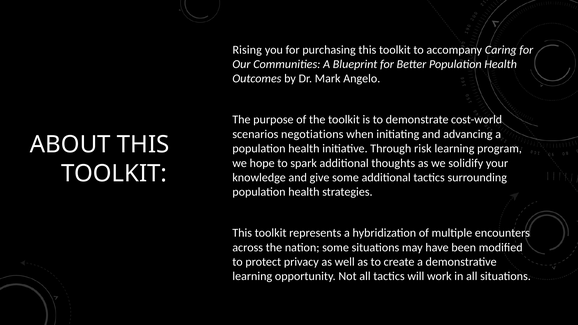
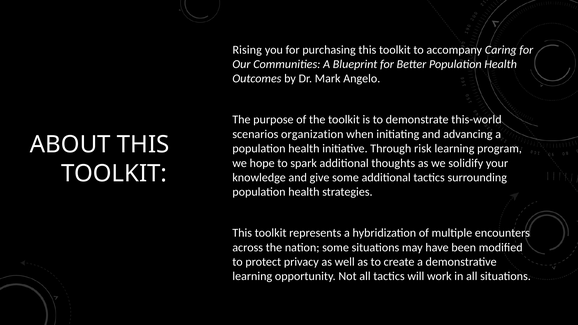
cost-world: cost-world -> this-world
negotiations: negotiations -> organization
